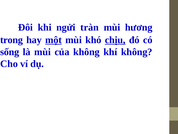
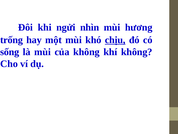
tràn: tràn -> nhìn
trong: trong -> trống
một underline: present -> none
